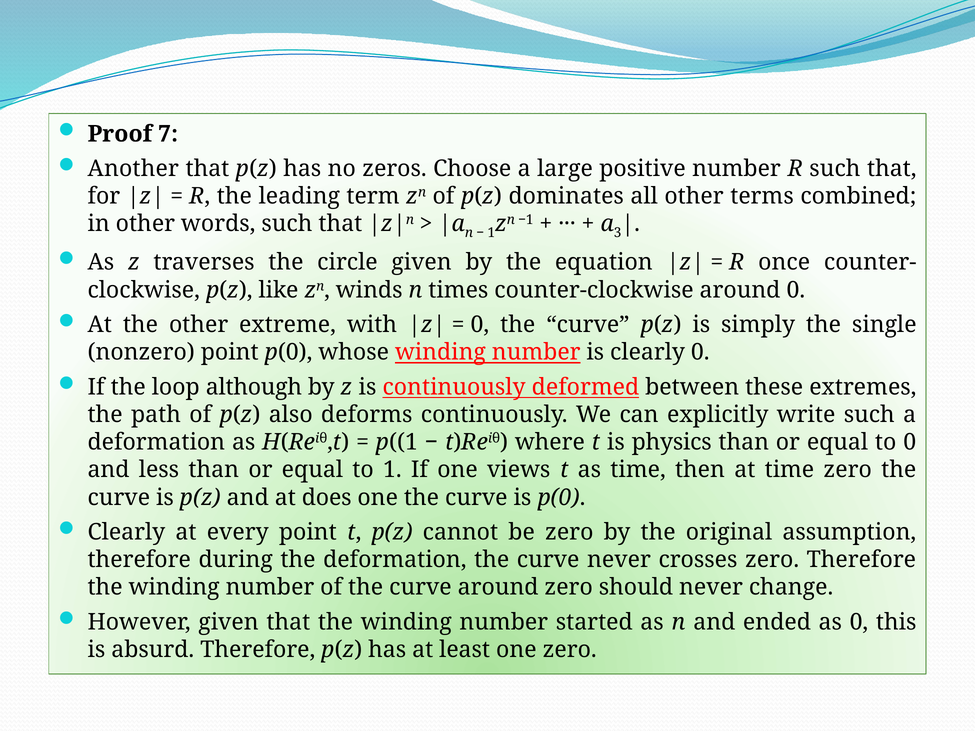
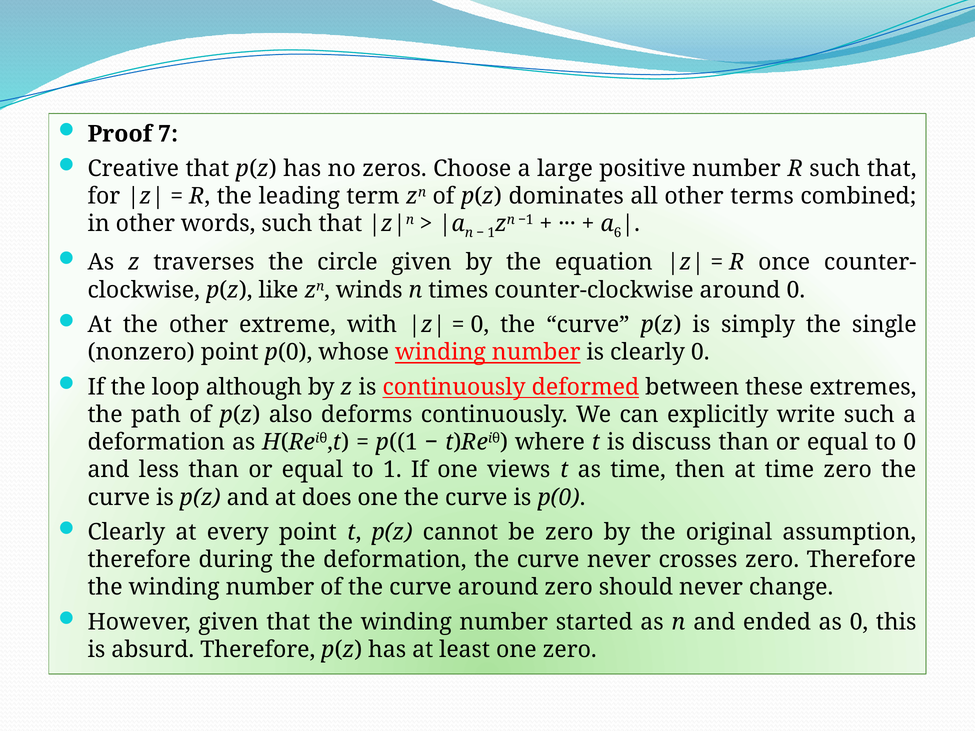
Another: Another -> Creative
3: 3 -> 6
physics: physics -> discuss
